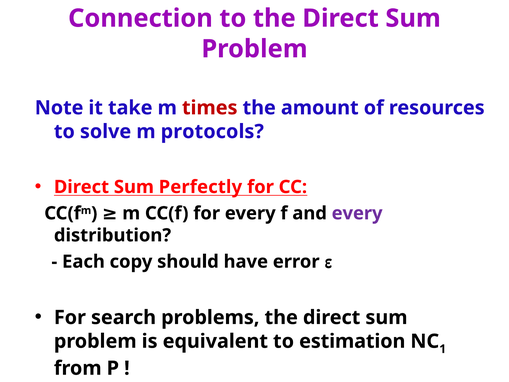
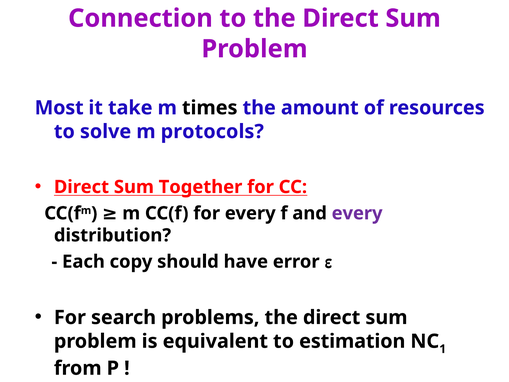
Note: Note -> Most
times colour: red -> black
Perfectly: Perfectly -> Together
